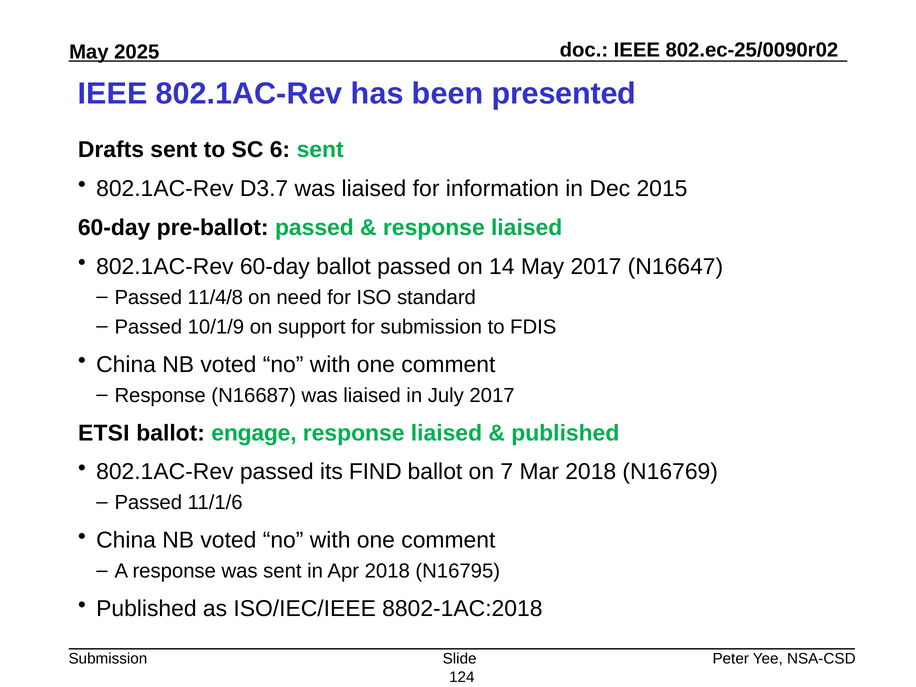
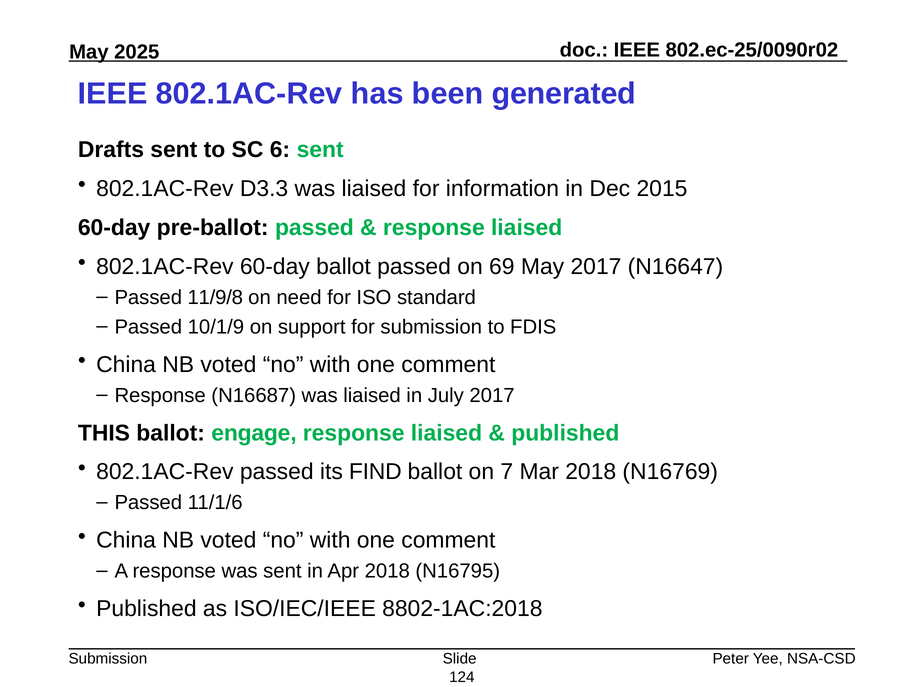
presented: presented -> generated
D3.7: D3.7 -> D3.3
14: 14 -> 69
11/4/8: 11/4/8 -> 11/9/8
ETSI: ETSI -> THIS
